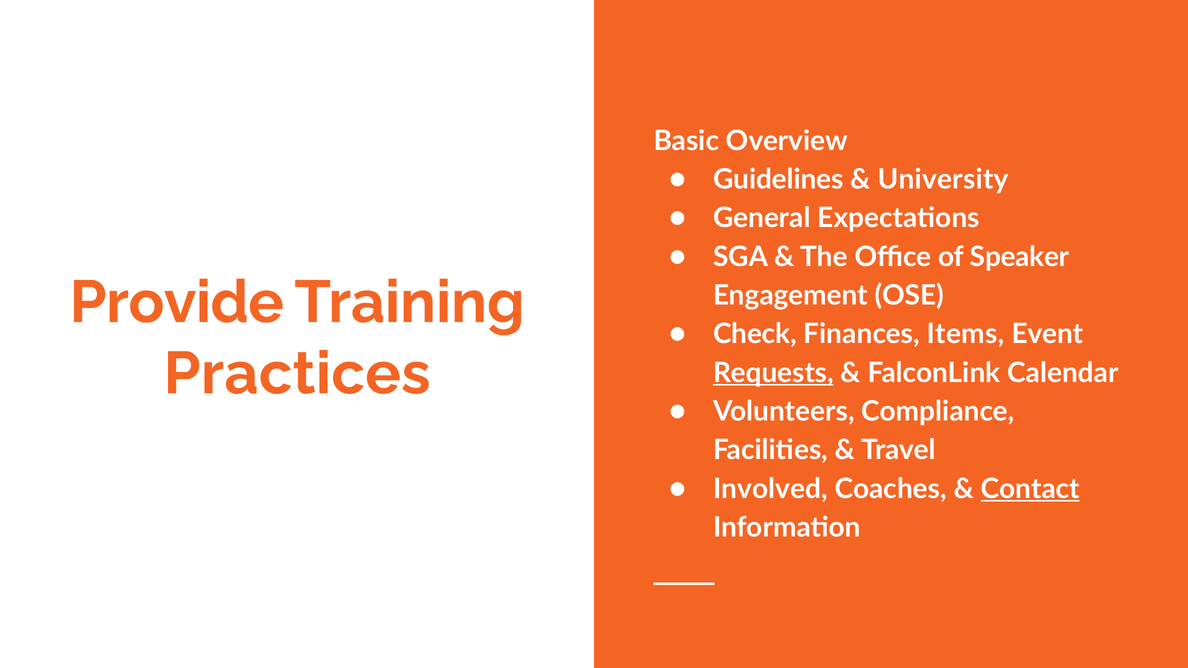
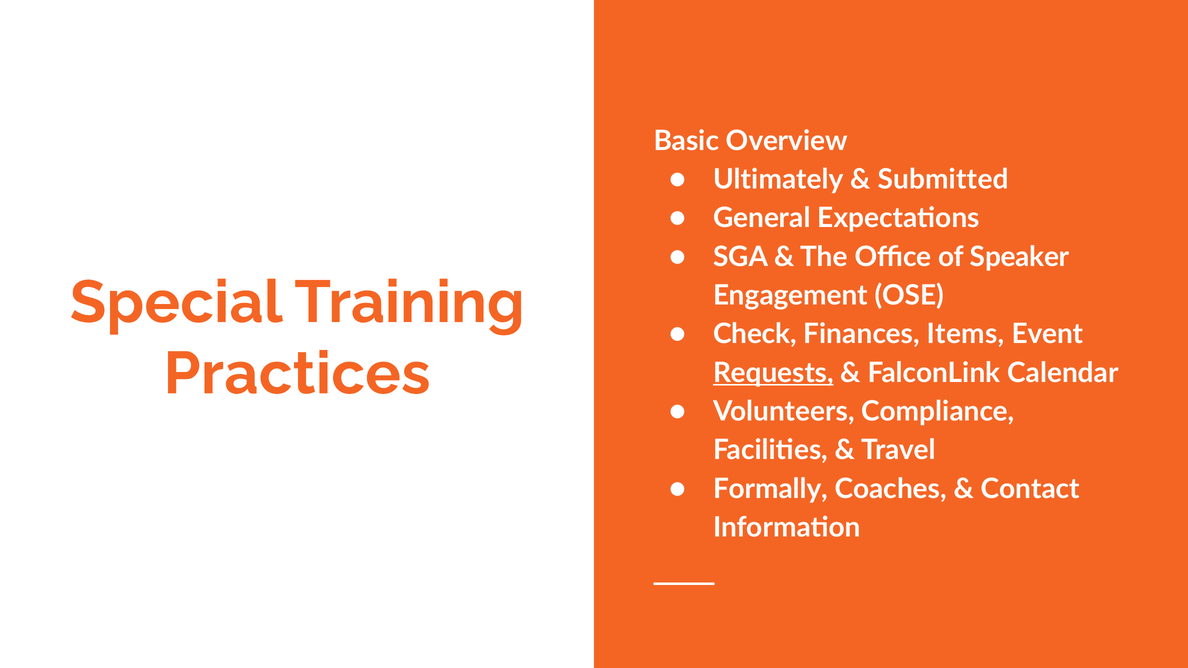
Guidelines: Guidelines -> Ultimately
University: University -> Submitted
Provide: Provide -> Special
Involved: Involved -> Formally
Contact underline: present -> none
